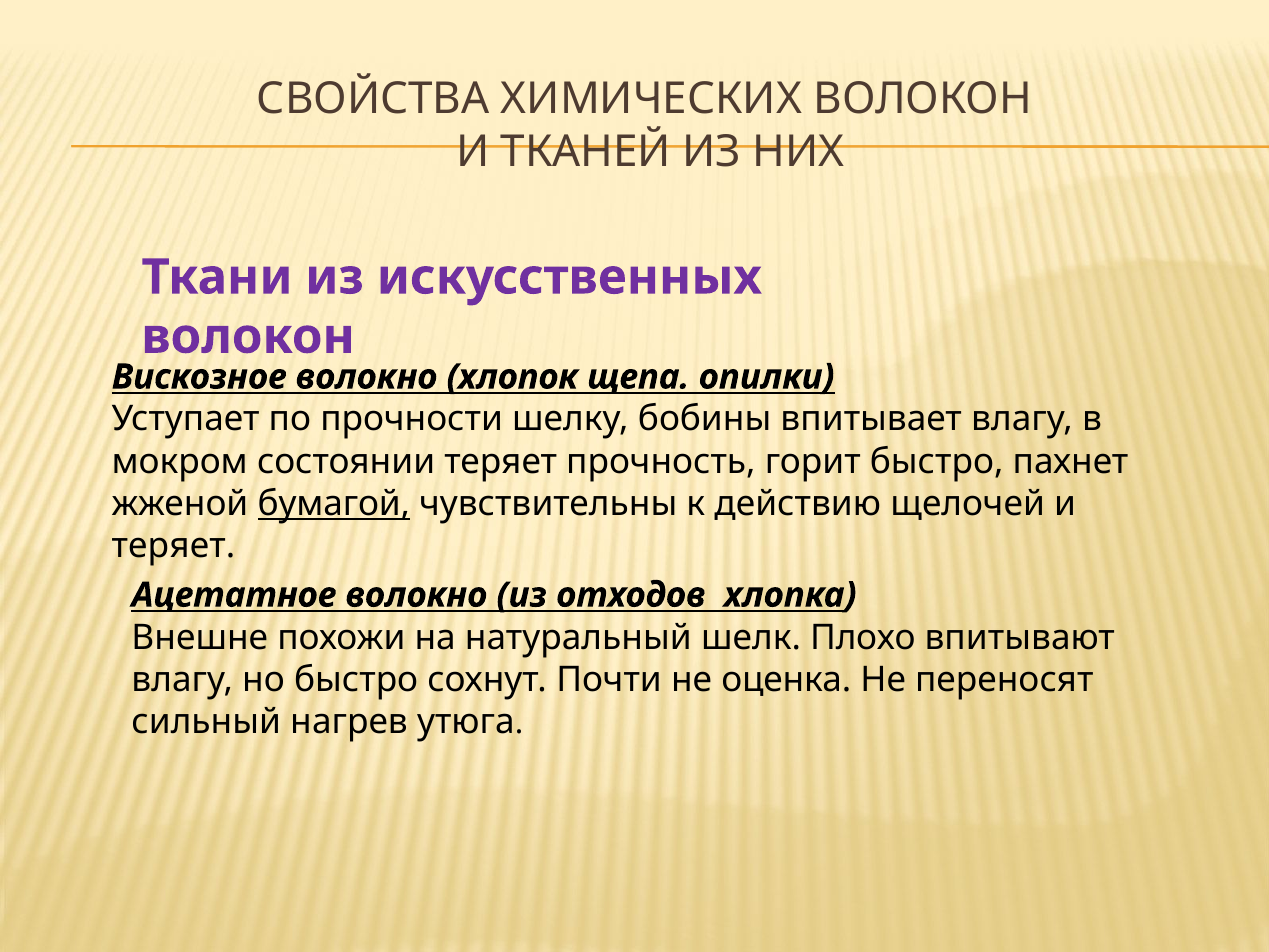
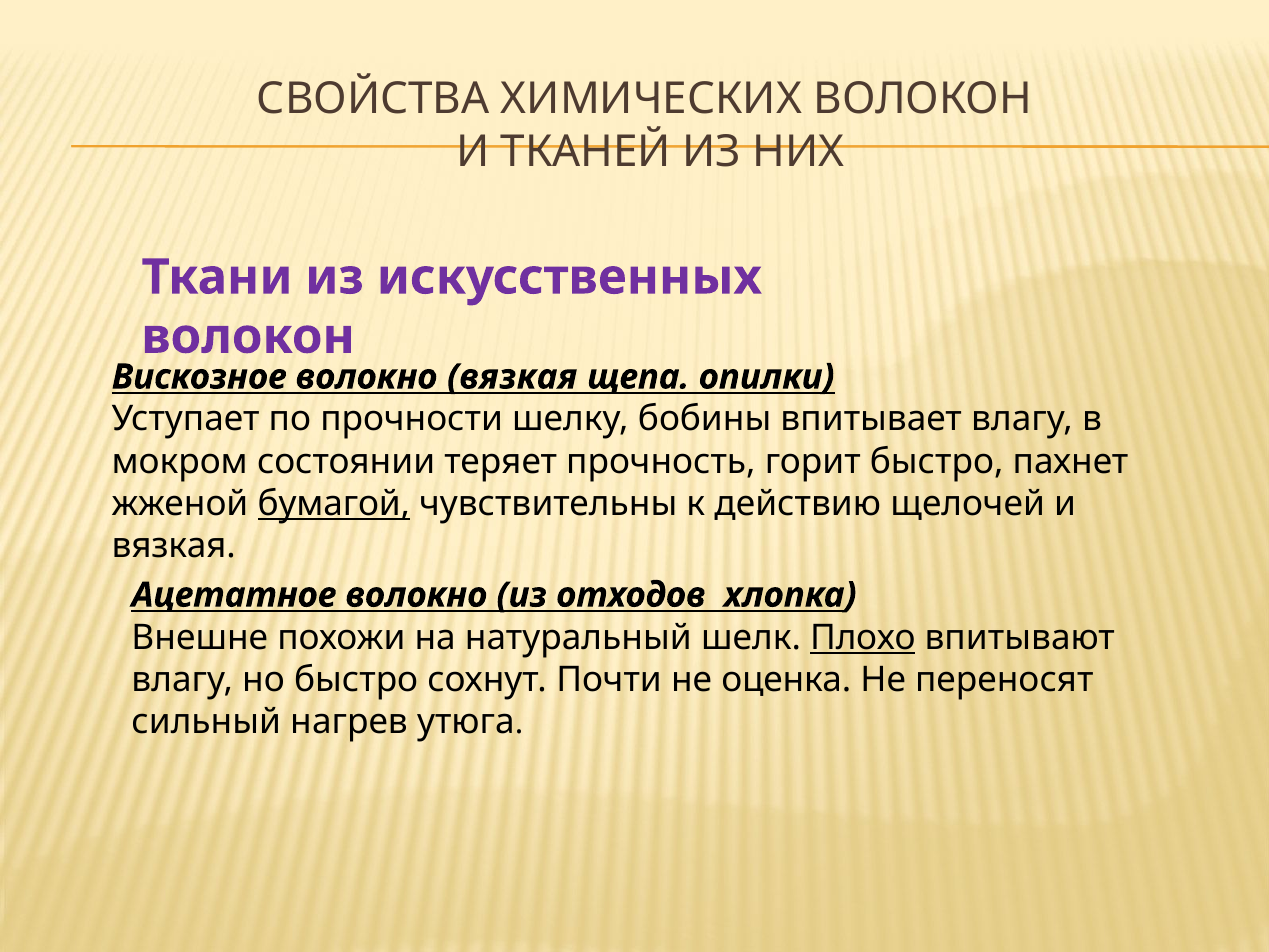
волокно хлопок: хлопок -> вязкая
теряет at (173, 546): теряет -> вязкая
Плохо underline: none -> present
